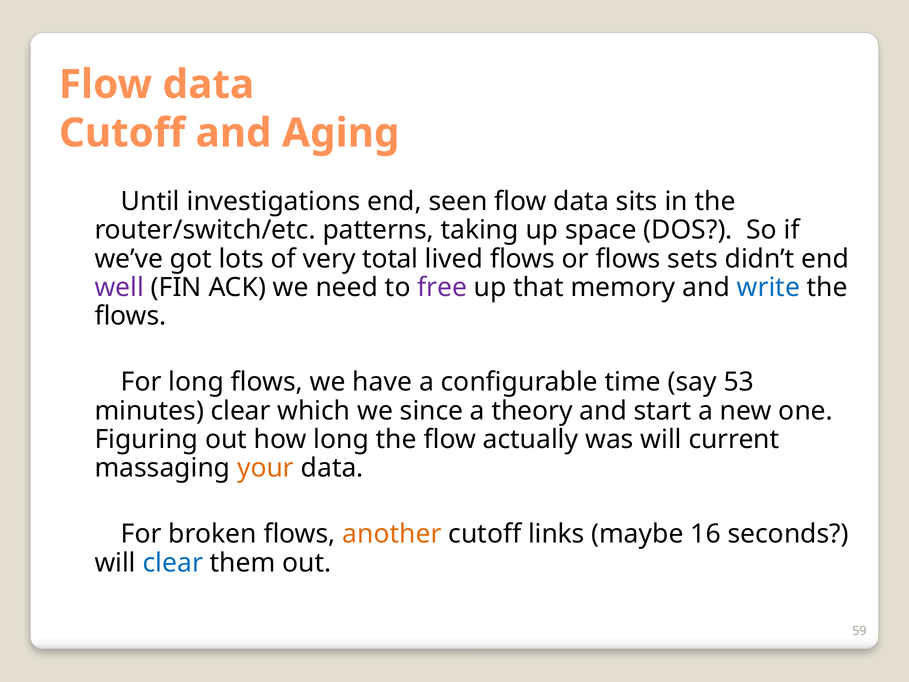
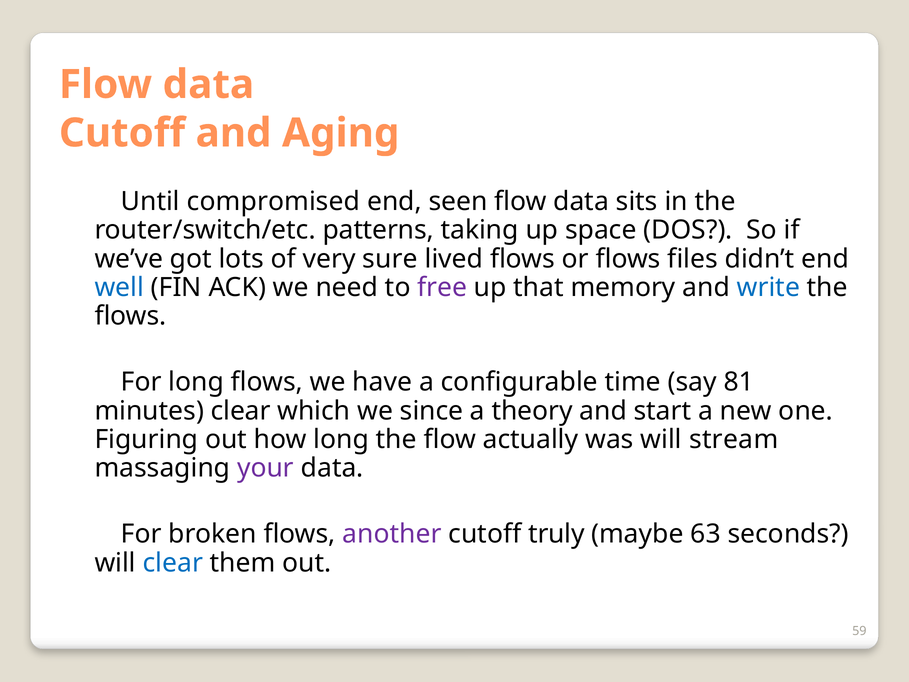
investigations: investigations -> compromised
total: total -> sure
sets: sets -> files
well colour: purple -> blue
53: 53 -> 81
current: current -> stream
your colour: orange -> purple
another colour: orange -> purple
links: links -> truly
16: 16 -> 63
